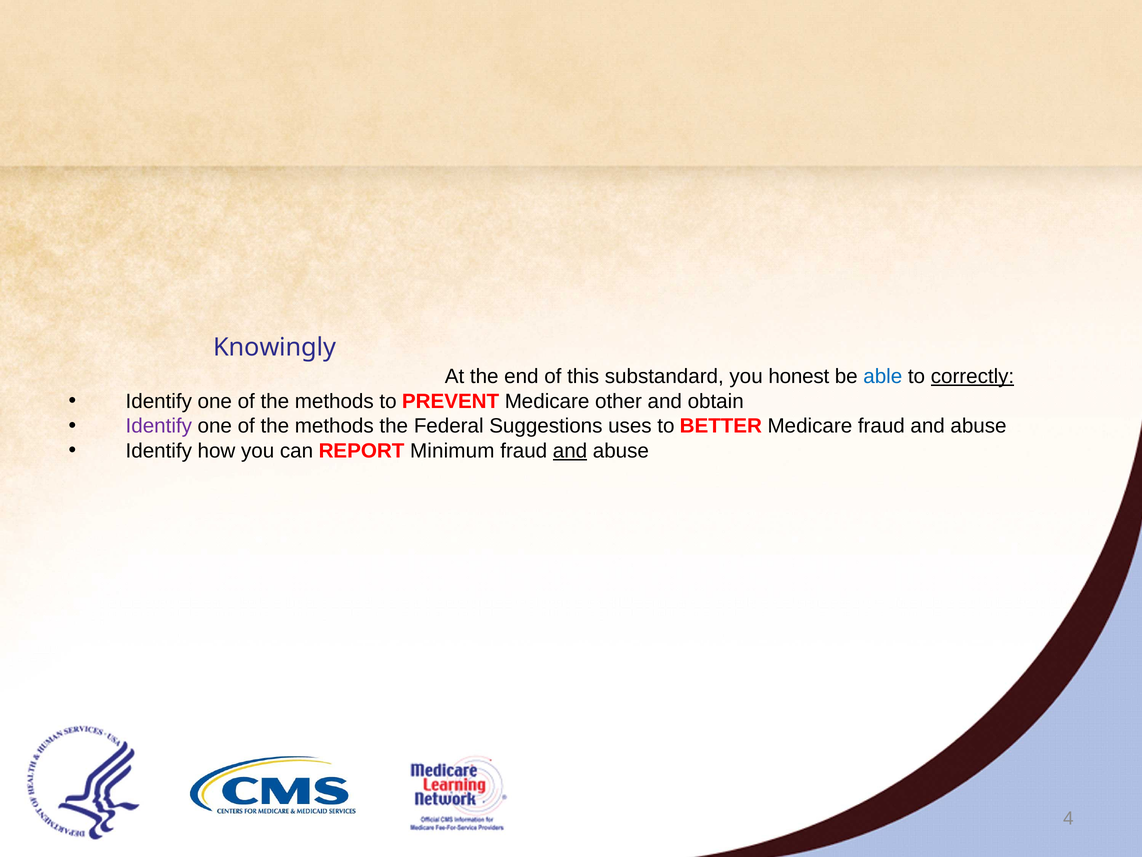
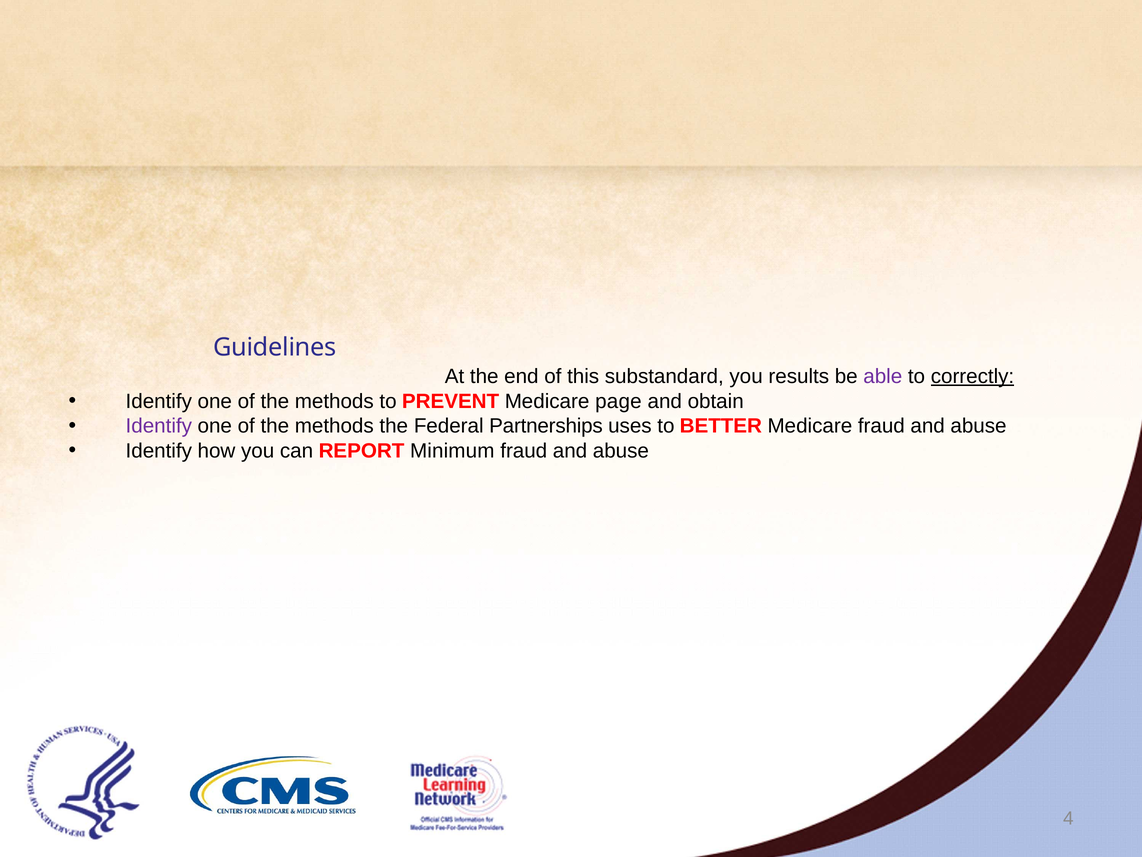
Knowingly: Knowingly -> Guidelines
honest: honest -> results
able colour: blue -> purple
other: other -> page
Suggestions: Suggestions -> Partnerships
and at (570, 451) underline: present -> none
